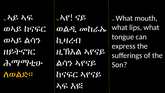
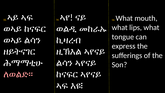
ለወልድ። colour: yellow -> pink
